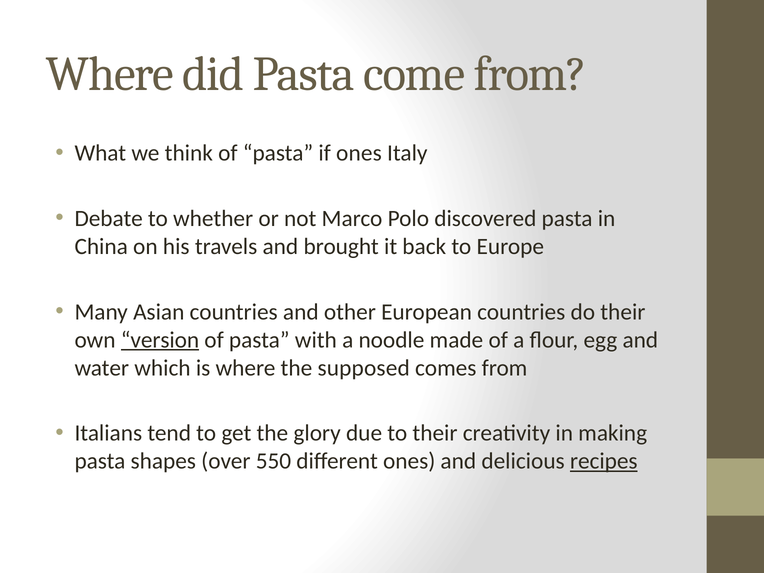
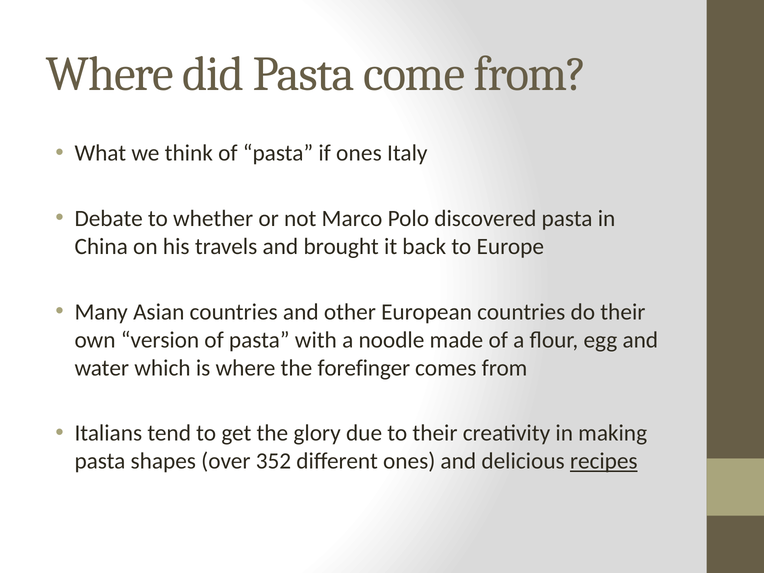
version underline: present -> none
supposed: supposed -> forefinger
550: 550 -> 352
